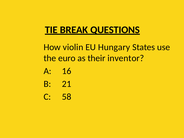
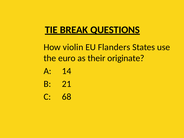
Hungary: Hungary -> Flanders
inventor: inventor -> originate
16: 16 -> 14
58: 58 -> 68
